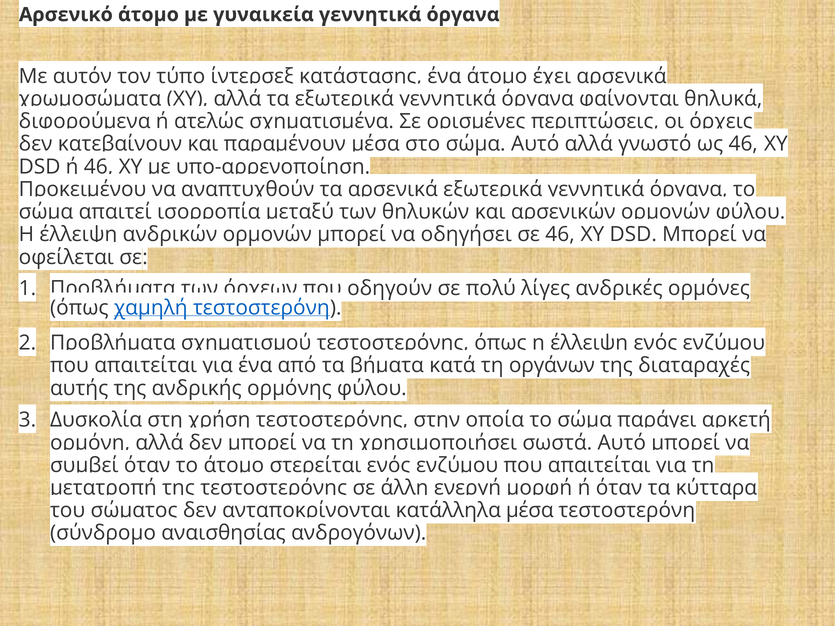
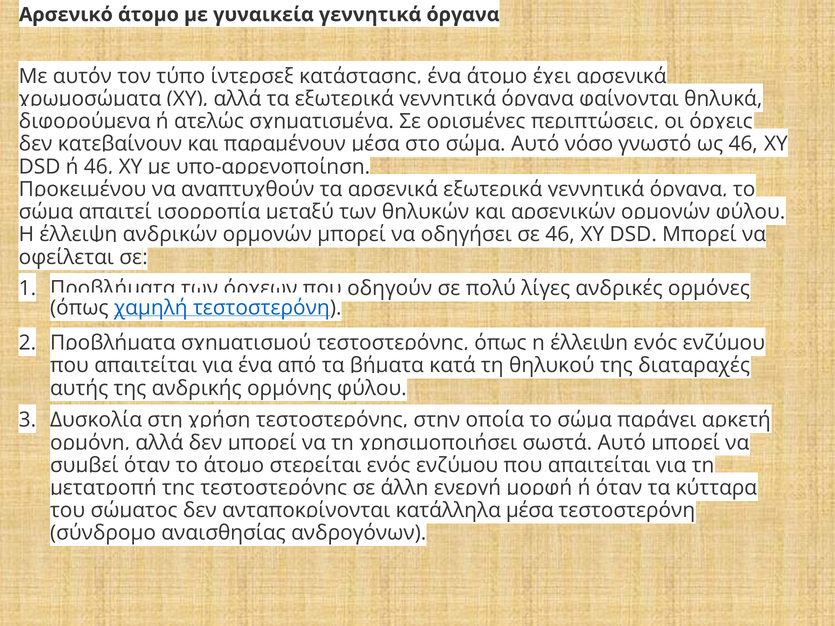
Αυτό αλλά: αλλά -> νόσο
οργάνων: οργάνων -> θηλυκού
